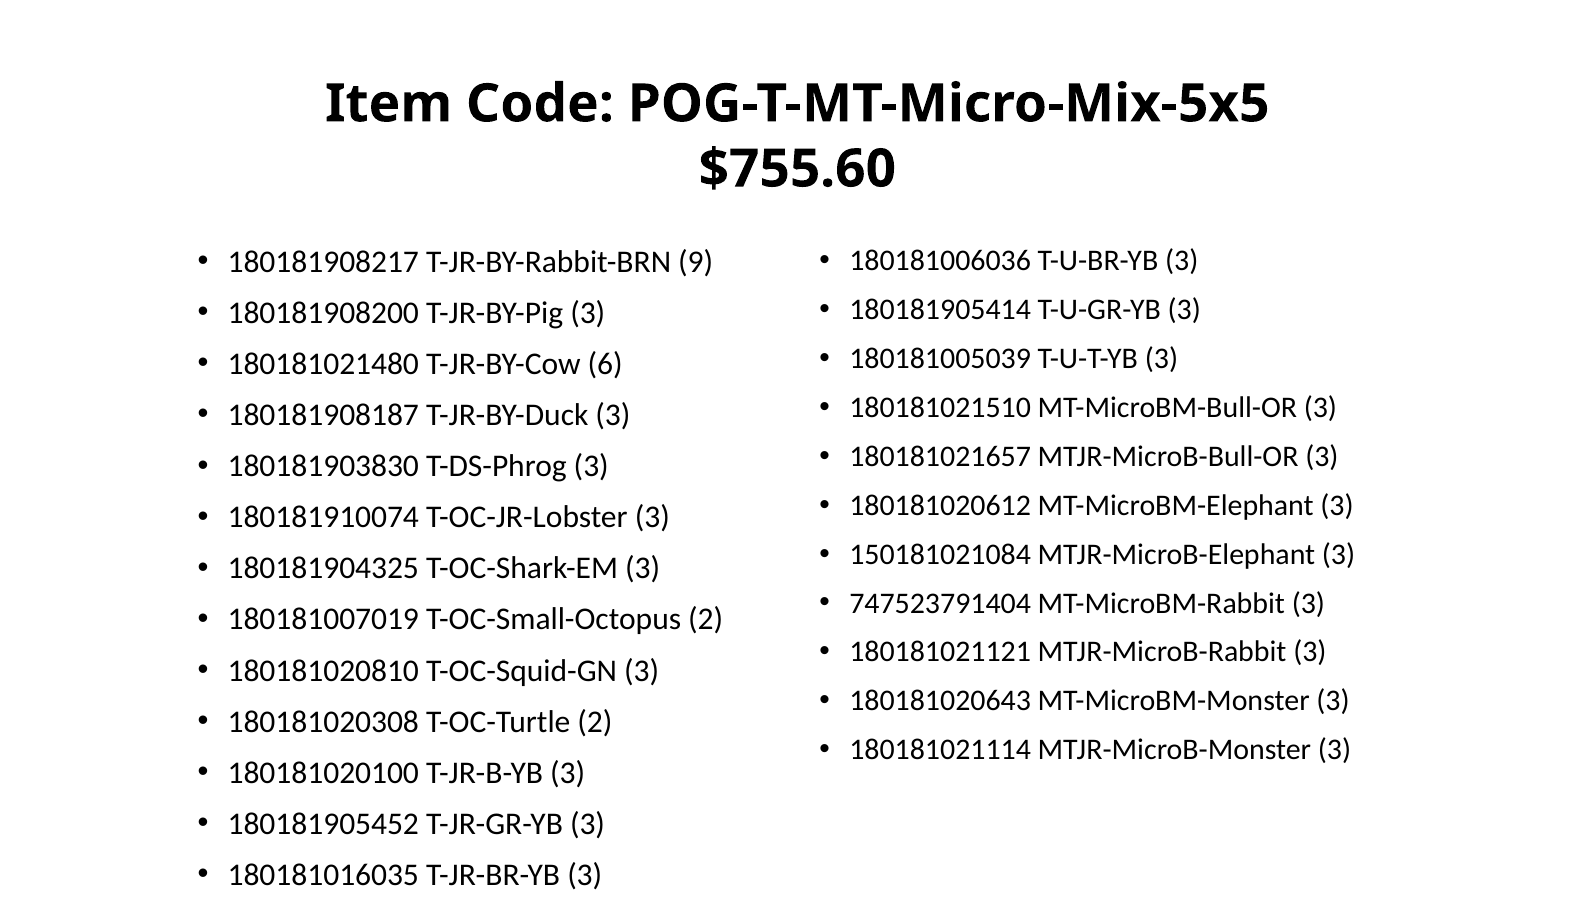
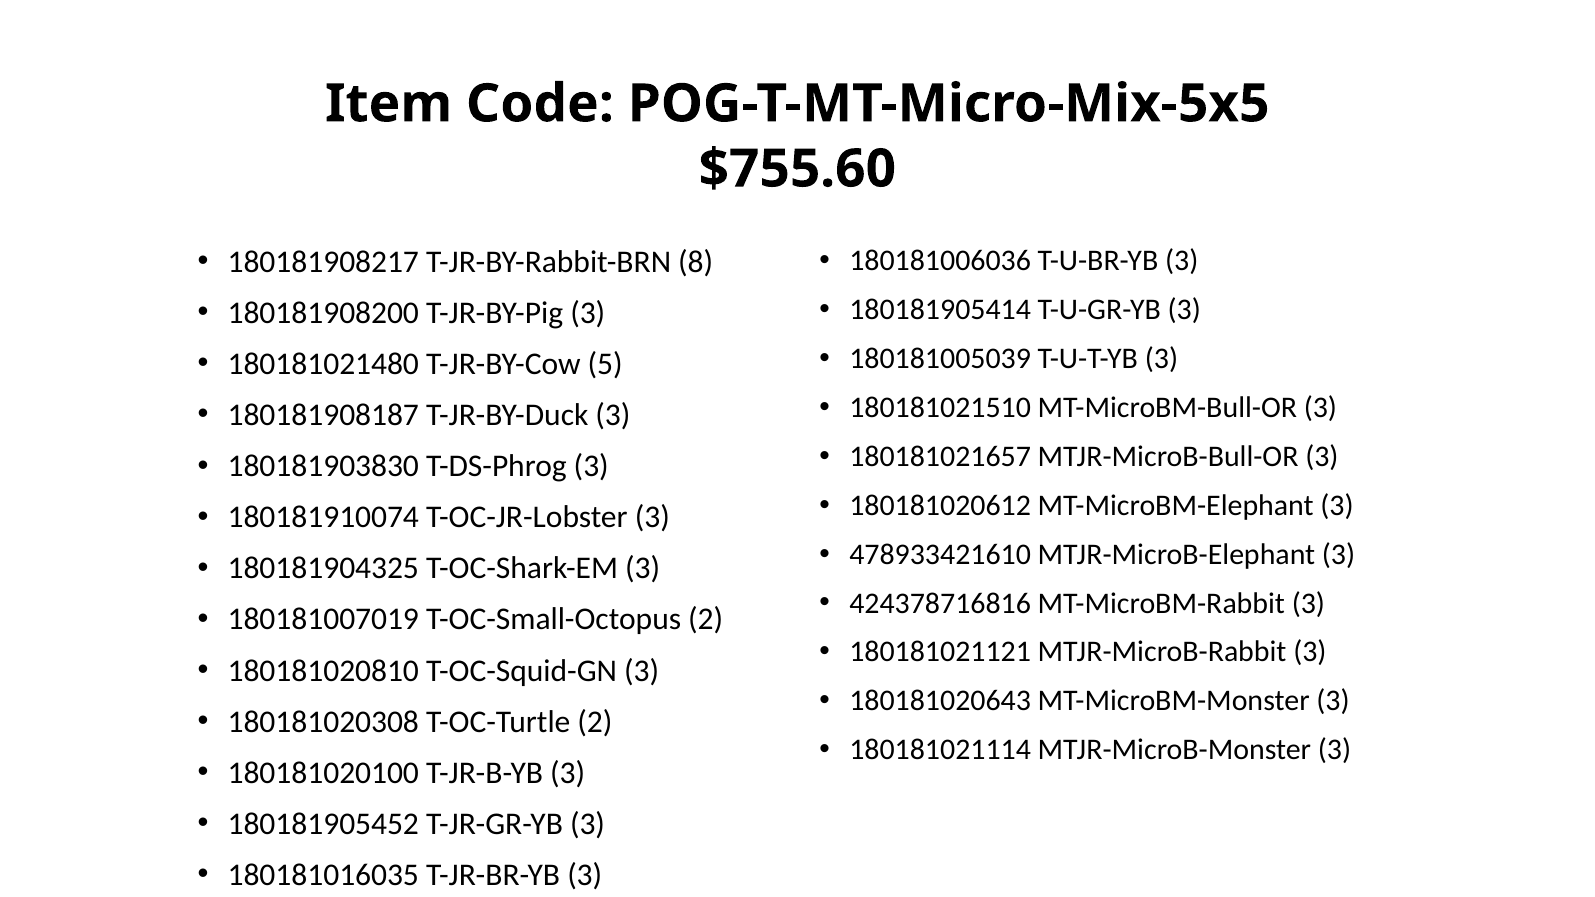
9: 9 -> 8
6: 6 -> 5
150181021084: 150181021084 -> 478933421610
747523791404: 747523791404 -> 424378716816
